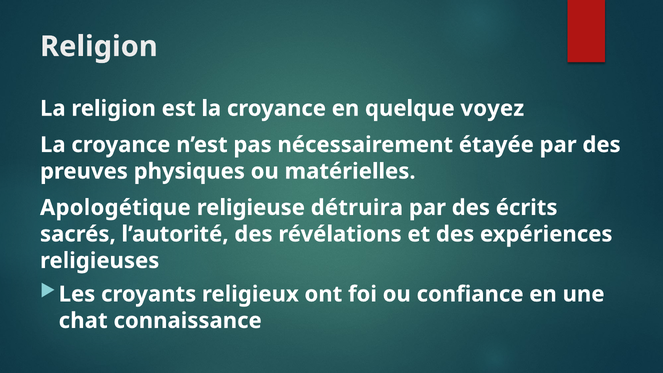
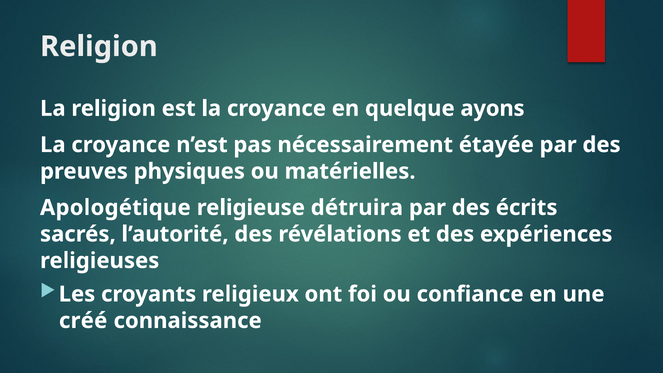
voyez: voyez -> ayons
chat: chat -> créé
